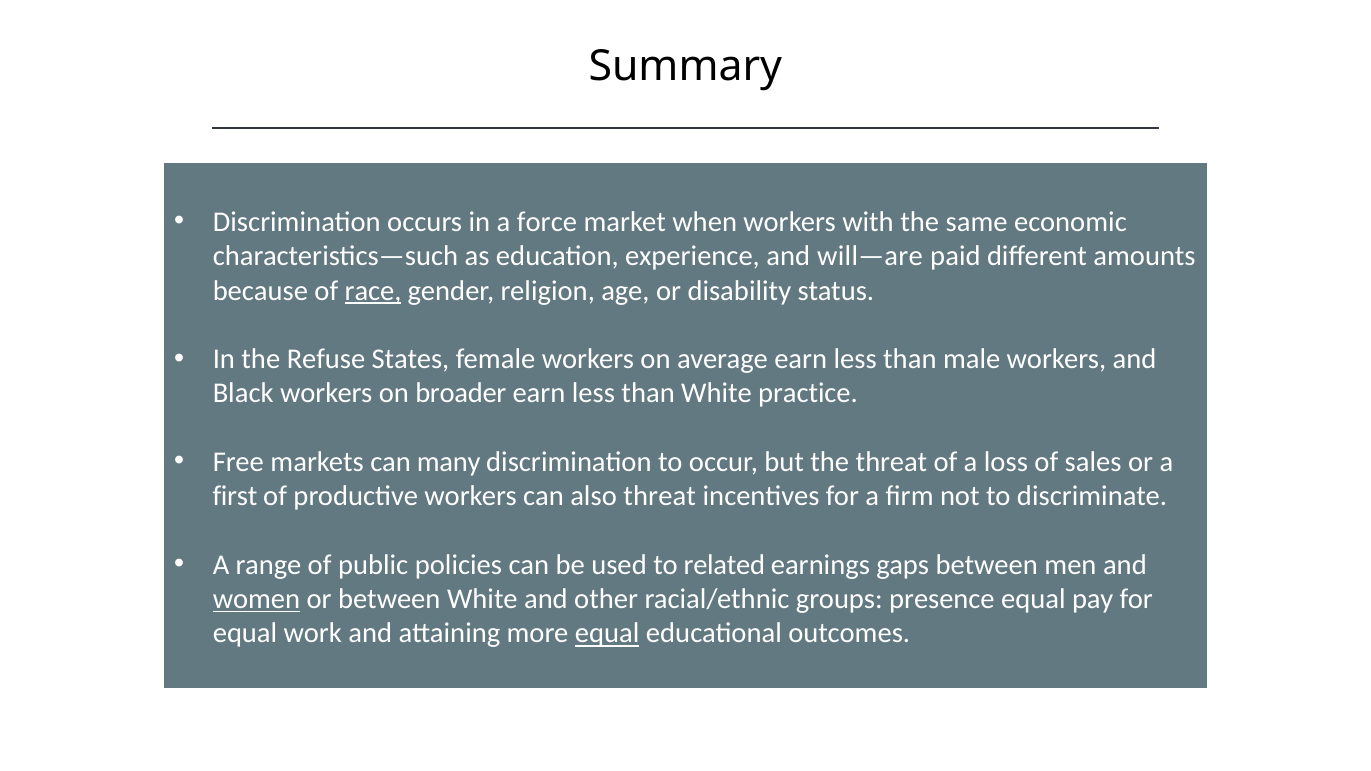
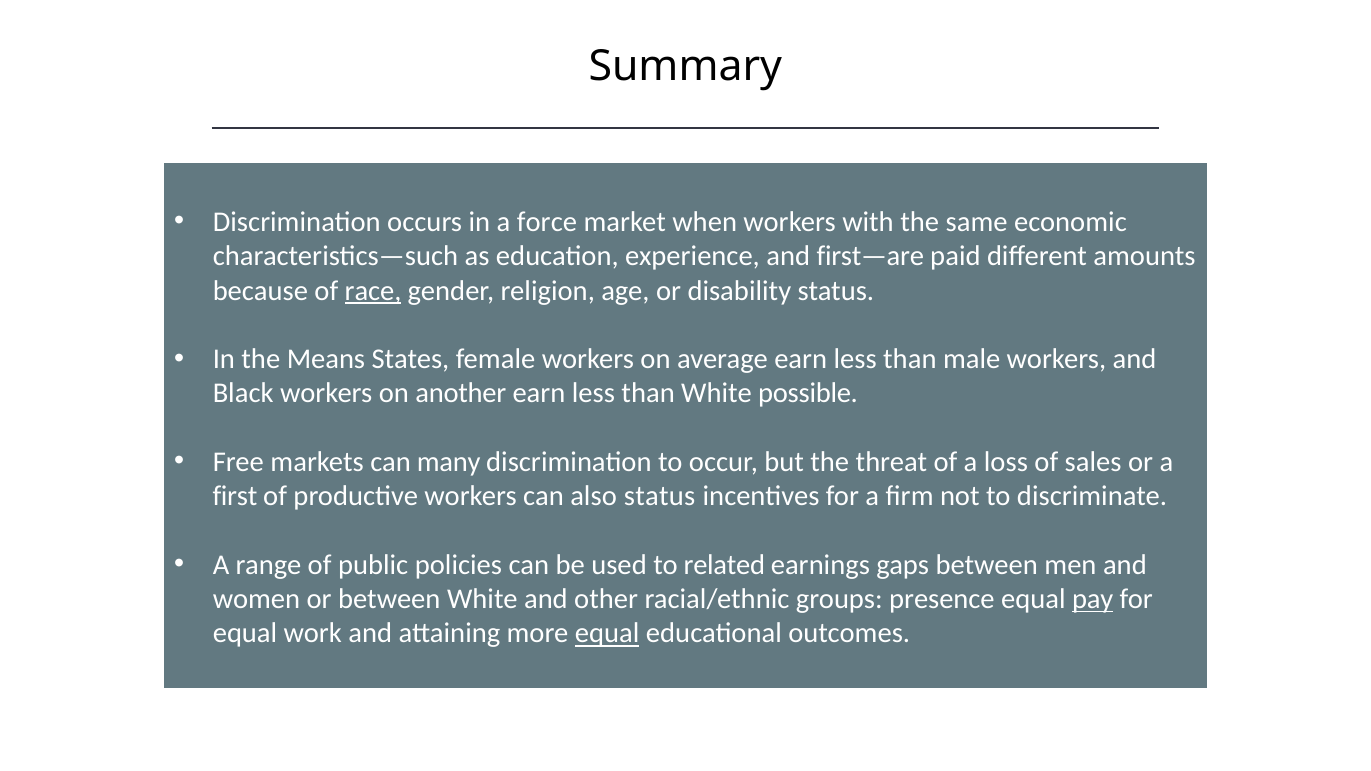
will—are: will—are -> first—are
Refuse: Refuse -> Means
broader: broader -> another
practice: practice -> possible
also threat: threat -> status
women underline: present -> none
pay underline: none -> present
